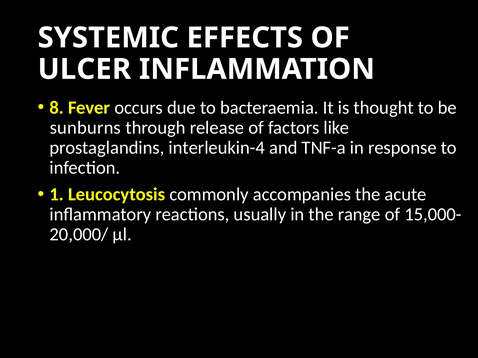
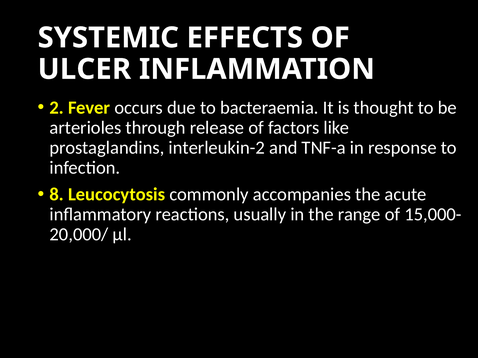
8: 8 -> 2
sunburns: sunburns -> arterioles
interleukin-4: interleukin-4 -> interleukin-2
1: 1 -> 8
